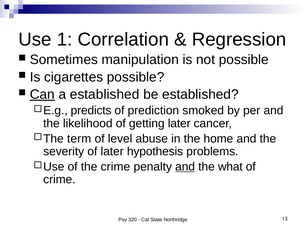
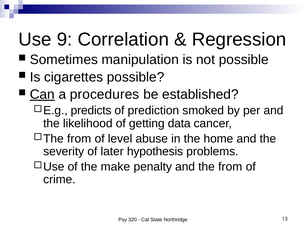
1: 1 -> 9
a established: established -> procedures
getting later: later -> data
term at (79, 139): term -> from
the crime: crime -> make
and at (185, 167) underline: present -> none
the what: what -> from
